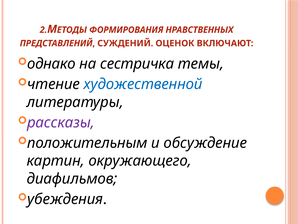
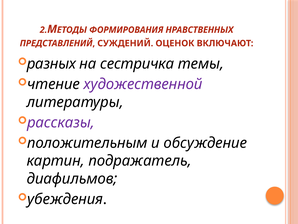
однако: однако -> разных
художественной colour: blue -> purple
окружающего: окружающего -> подражатель
